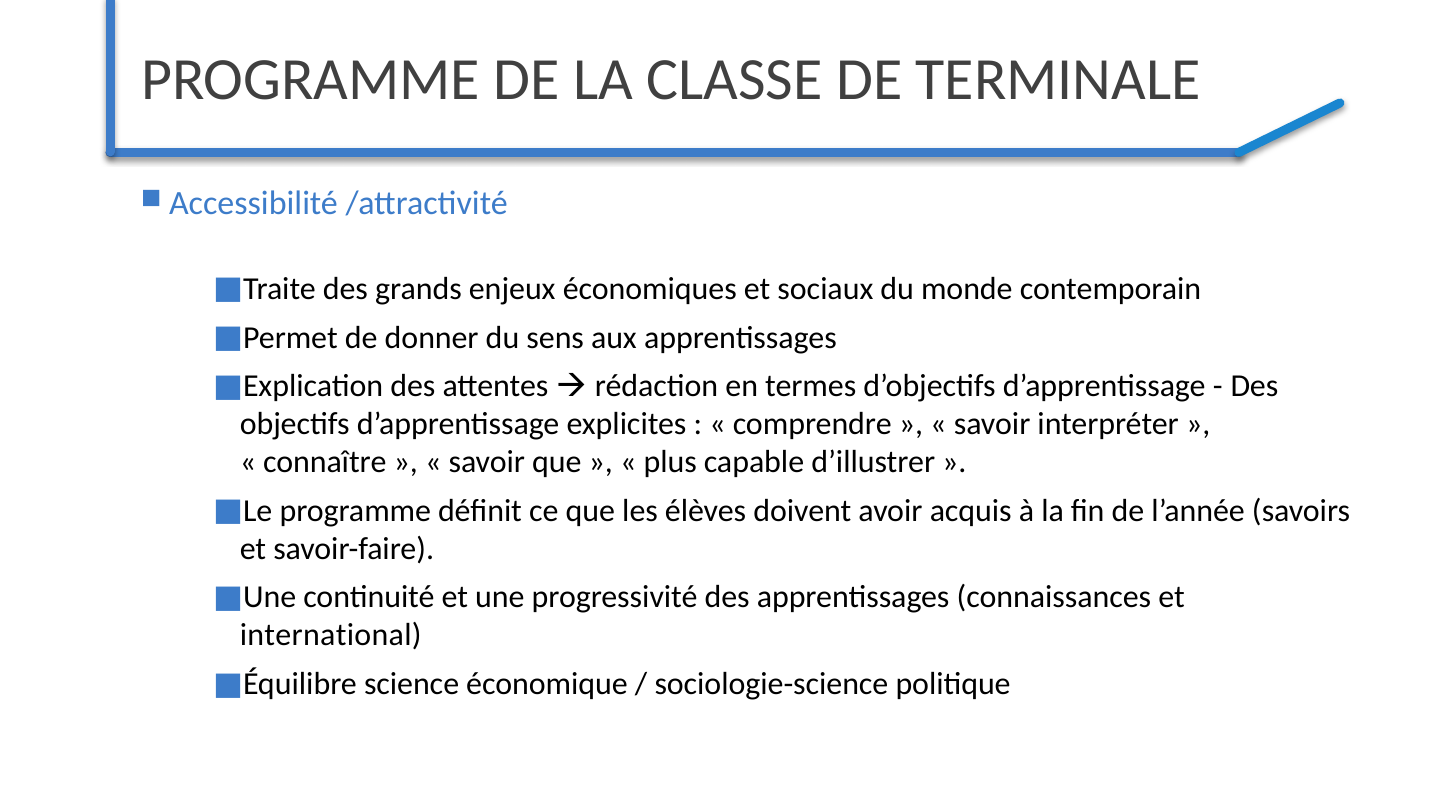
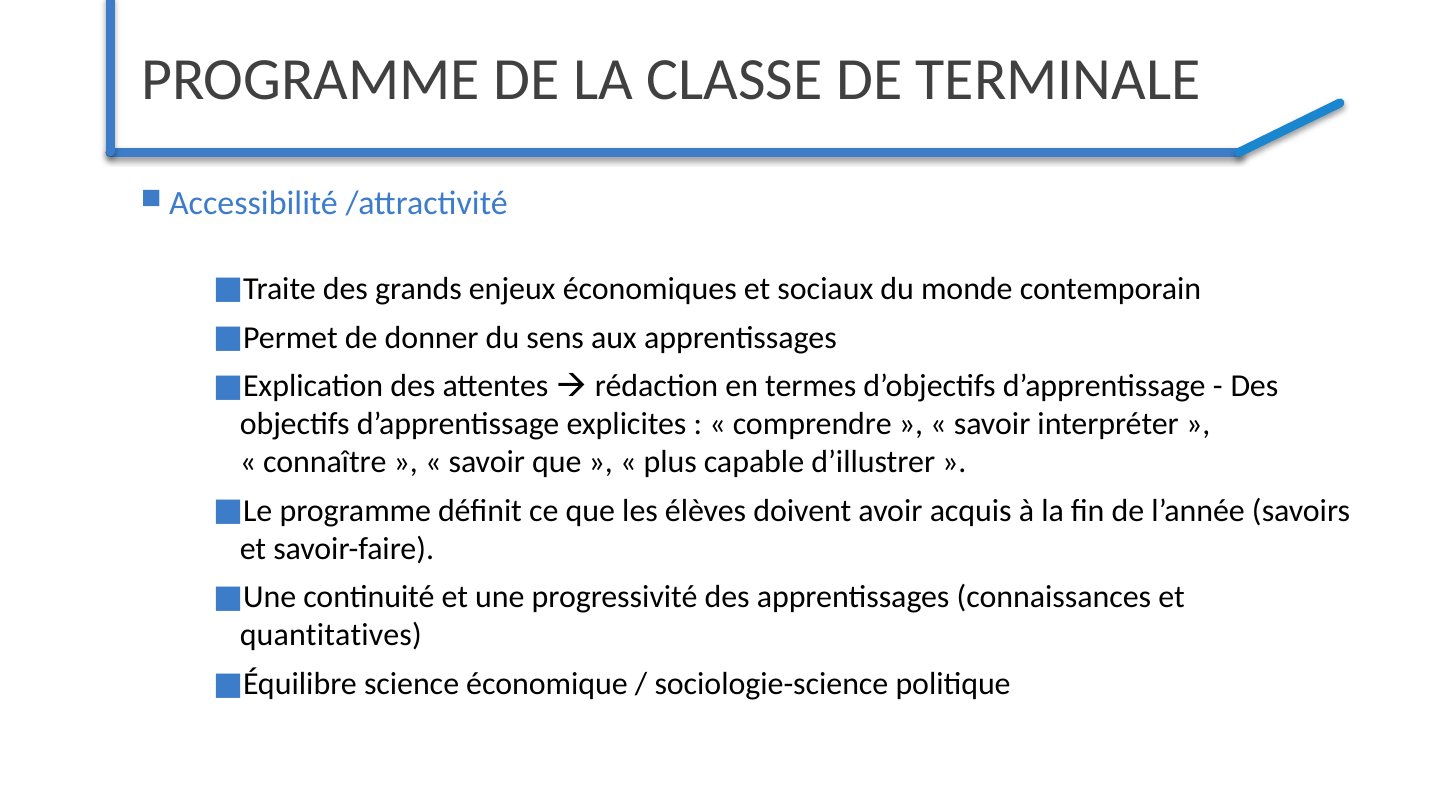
international: international -> quantitatives
